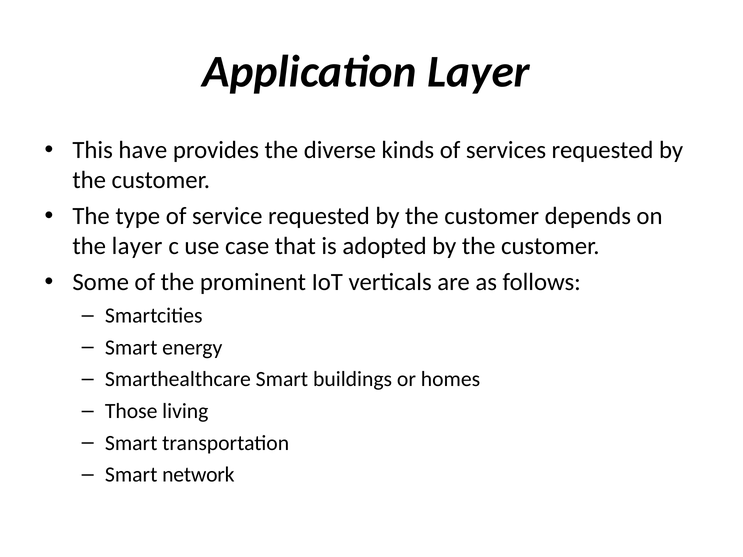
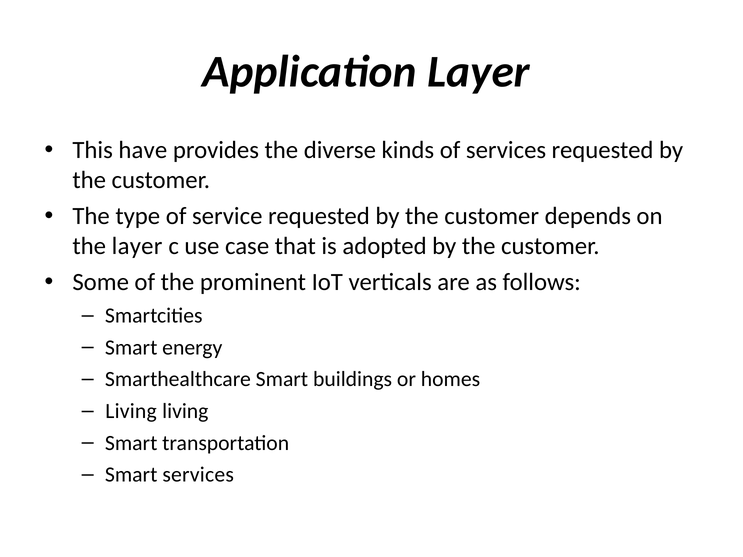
Those at (131, 411): Those -> Living
Smart network: network -> services
